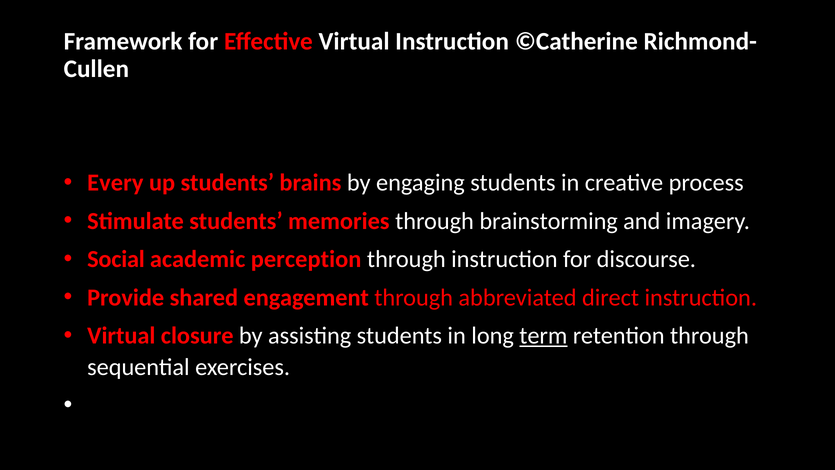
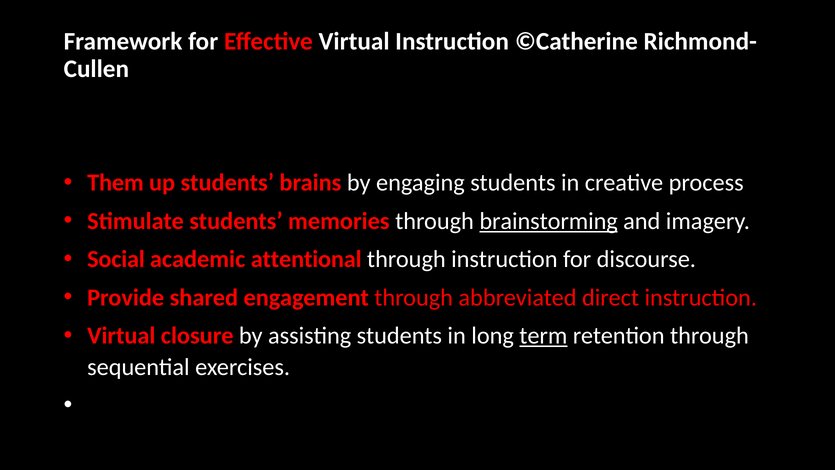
Every: Every -> Them
brainstorming underline: none -> present
perception: perception -> attentional
